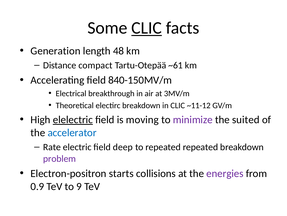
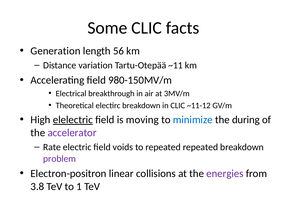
CLIC at (147, 28) underline: present -> none
48: 48 -> 56
compact: compact -> variation
~61: ~61 -> ~11
840-150MV/m: 840-150MV/m -> 980-150MV/m
minimize colour: purple -> blue
suited: suited -> during
accelerator colour: blue -> purple
deep: deep -> voids
starts: starts -> linear
0.9: 0.9 -> 3.8
9: 9 -> 1
